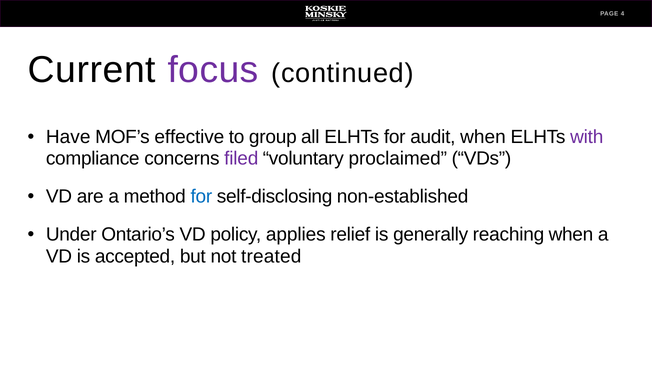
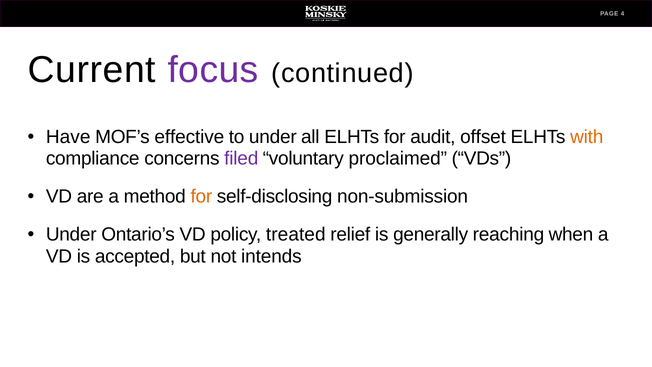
to group: group -> under
audit when: when -> offset
with colour: purple -> orange
for at (201, 197) colour: blue -> orange
non-established: non-established -> non-submission
applies: applies -> treated
treated: treated -> intends
